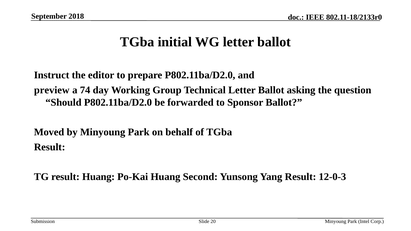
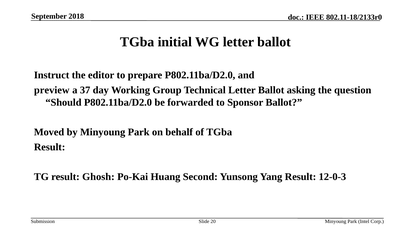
74: 74 -> 37
result Huang: Huang -> Ghosh
